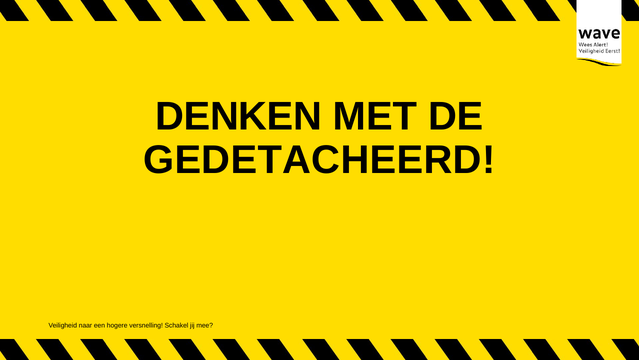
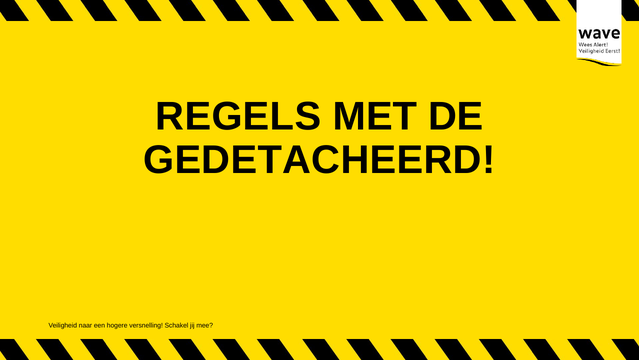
DENKEN: DENKEN -> REGELS
